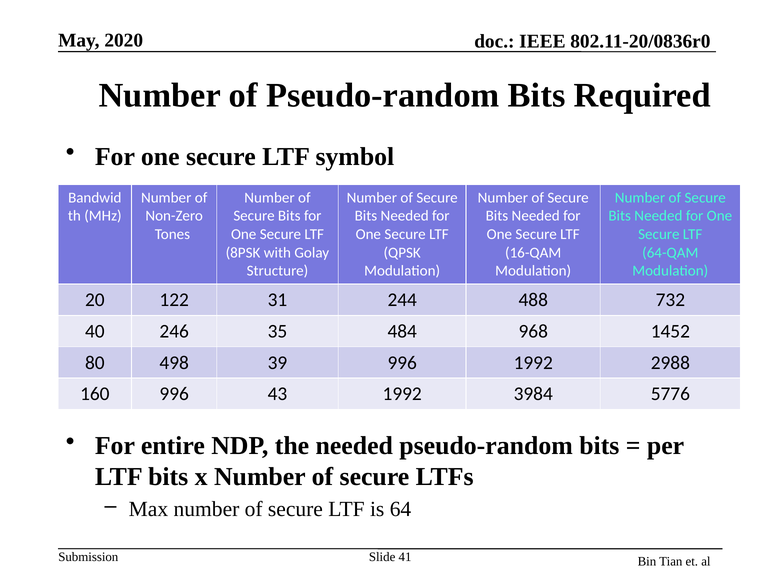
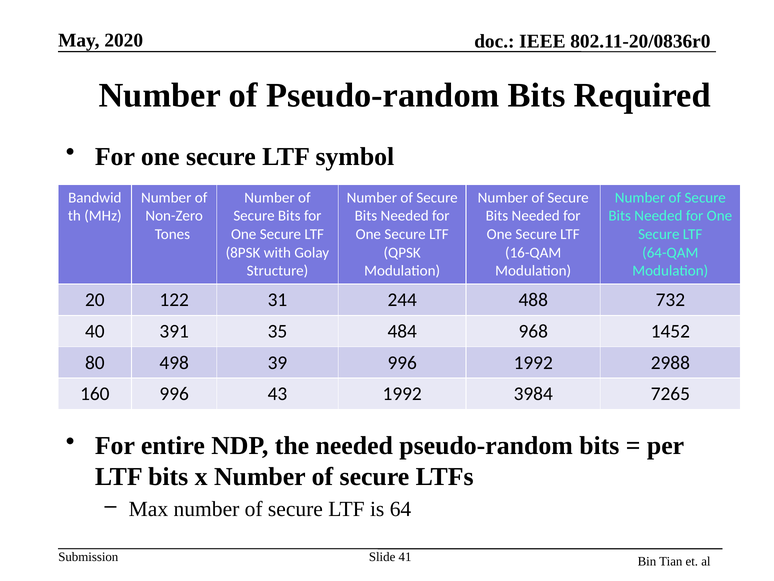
246: 246 -> 391
5776: 5776 -> 7265
